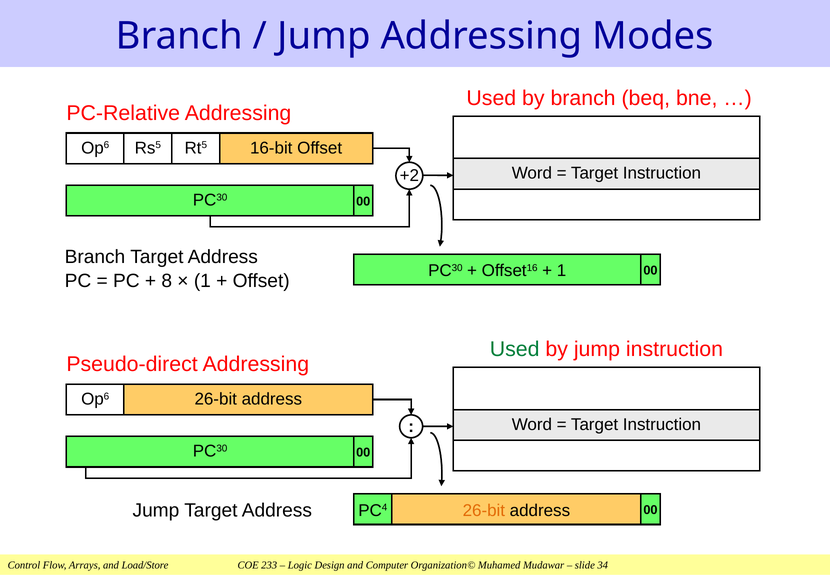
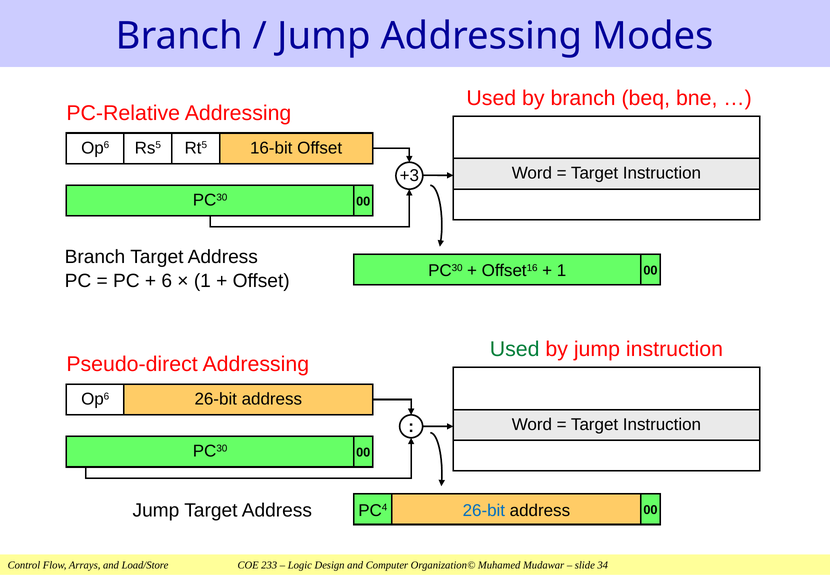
+2: +2 -> +3
8: 8 -> 6
26-bit at (484, 510) colour: orange -> blue
